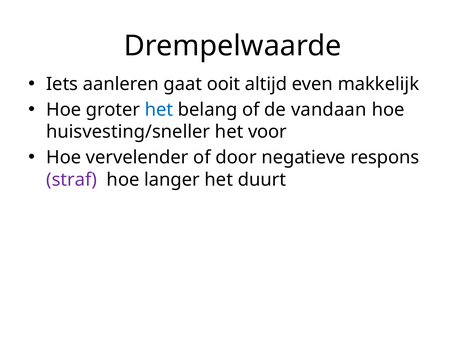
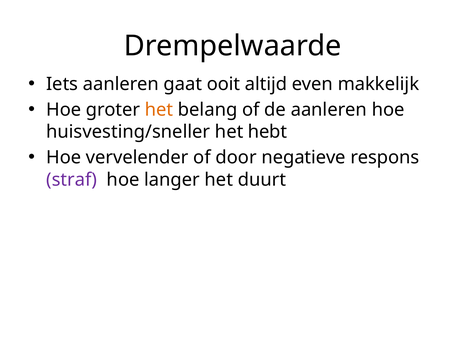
het at (159, 110) colour: blue -> orange
de vandaan: vandaan -> aanleren
voor: voor -> hebt
